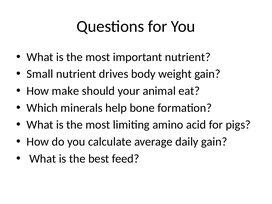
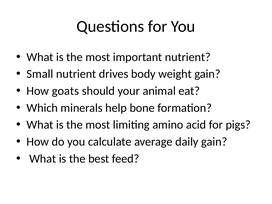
make: make -> goats
